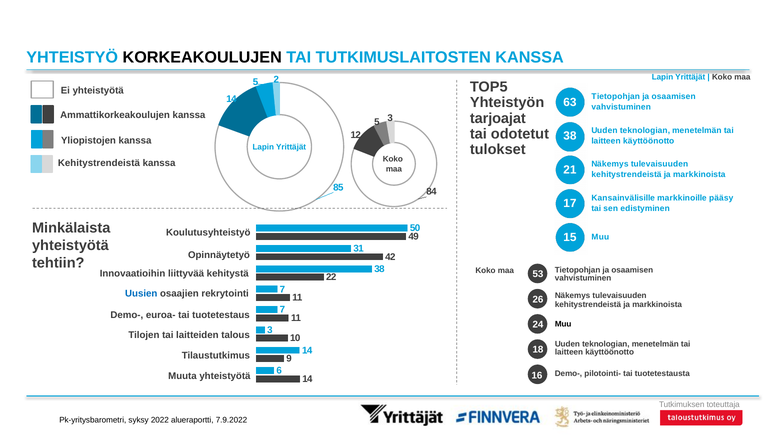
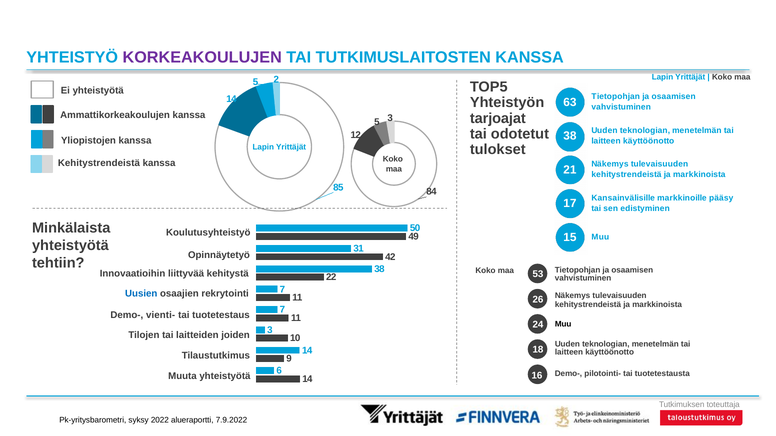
KORKEAKOULUJEN colour: black -> purple
euroa-: euroa- -> vienti-
talous: talous -> joiden
